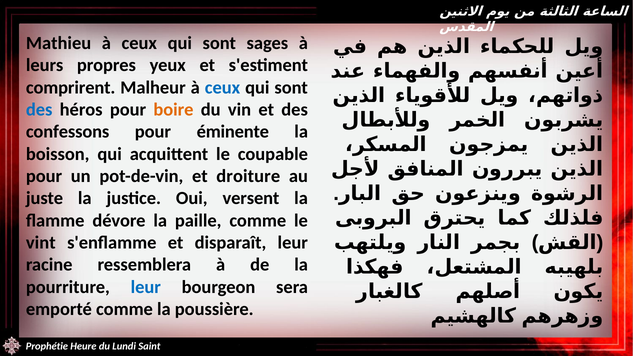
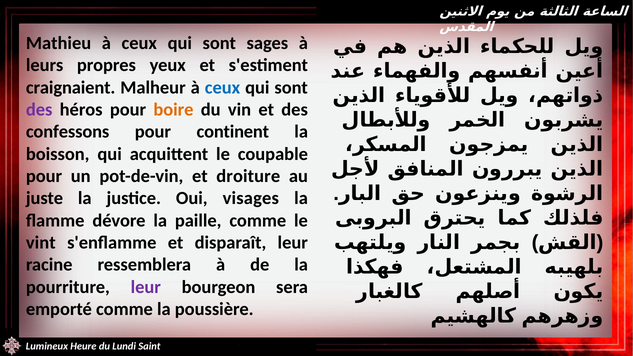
comprirent: comprirent -> craignaient
des at (39, 110) colour: blue -> purple
éminente: éminente -> continent
versent: versent -> visages
leur at (146, 287) colour: blue -> purple
Prophétie: Prophétie -> Lumineux
